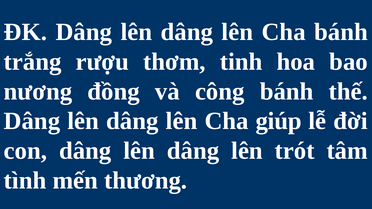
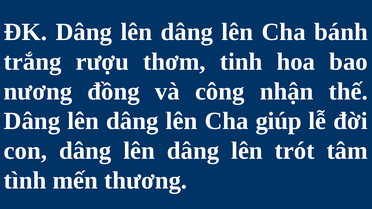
công bánh: bánh -> nhận
